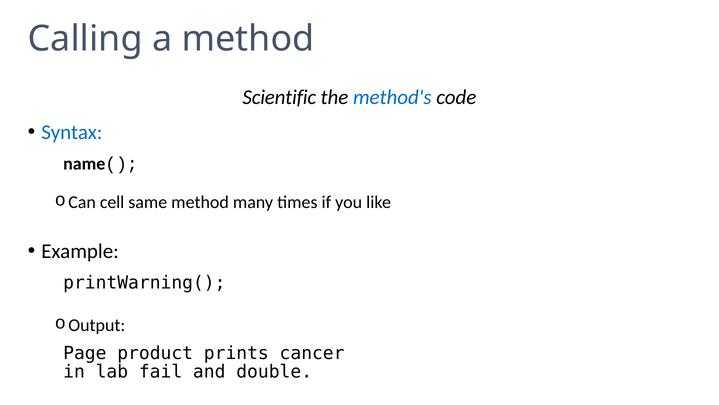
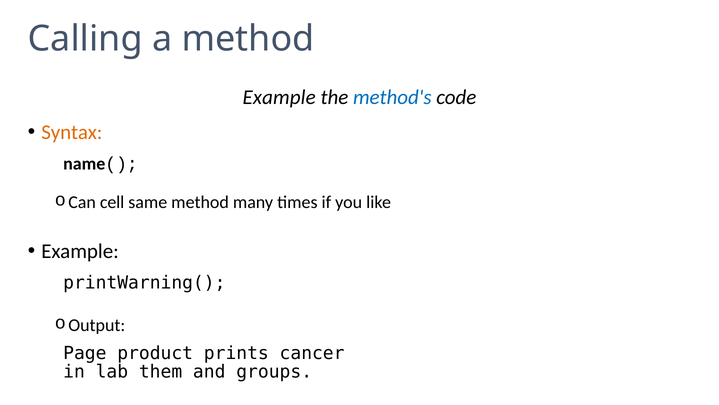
Scientific at (279, 97): Scientific -> Example
Syntax colour: blue -> orange
fail: fail -> them
double: double -> groups
